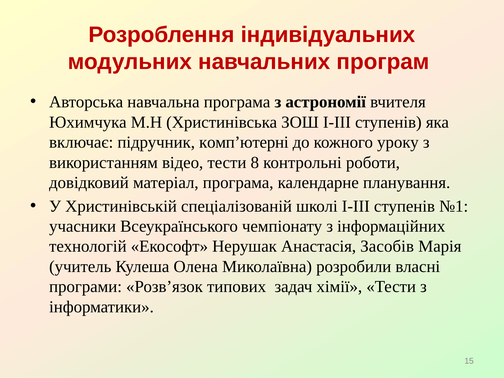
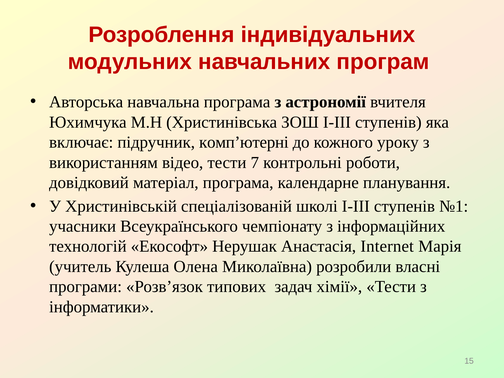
8: 8 -> 7
Засобів: Засобів -> Internet
